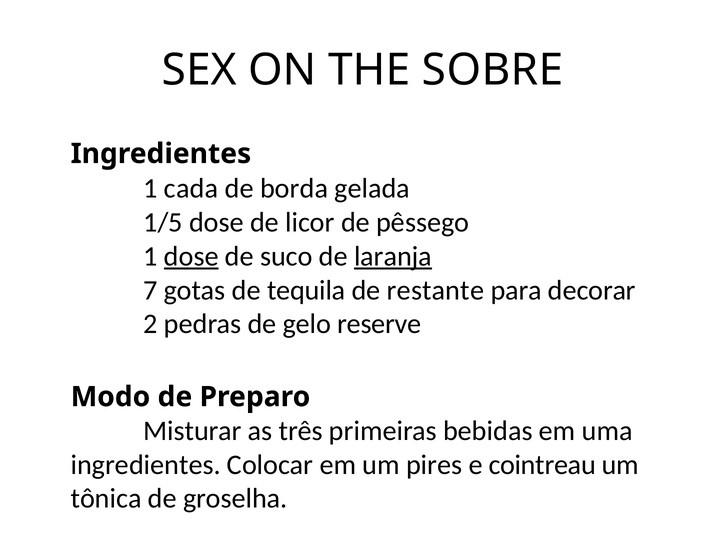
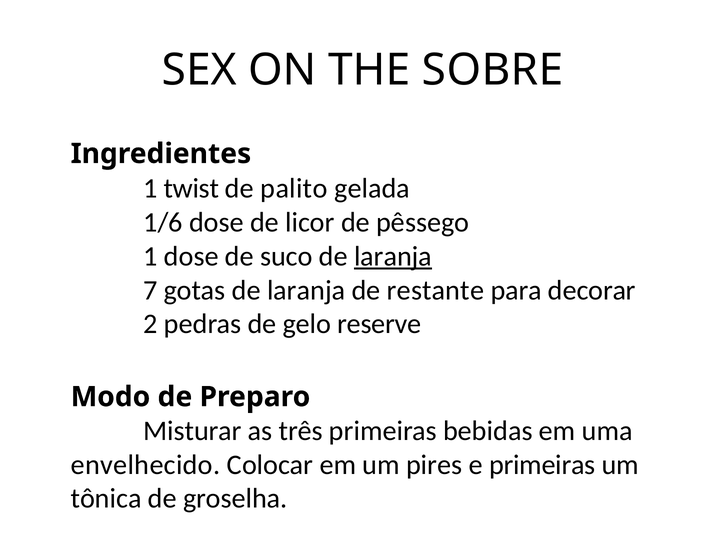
cada: cada -> twist
borda: borda -> palito
1/5: 1/5 -> 1/6
dose at (191, 256) underline: present -> none
gotas de tequila: tequila -> laranja
ingredientes at (146, 464): ingredientes -> envelhecido
e cointreau: cointreau -> primeiras
